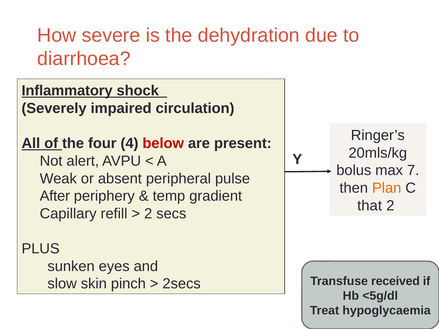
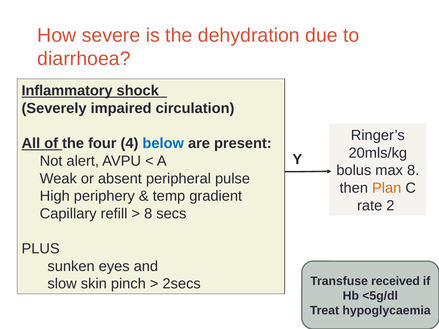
below colour: red -> blue
max 7: 7 -> 8
After: After -> High
that: that -> rate
2 at (148, 214): 2 -> 8
